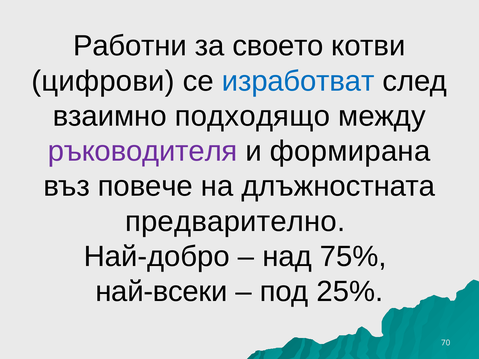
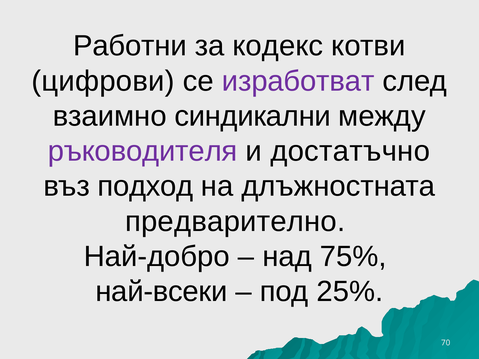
своето: своето -> кодекс
изработват colour: blue -> purple
подходящо: подходящо -> синдикални
формирана: формирана -> достатъчно
повече: повече -> подход
